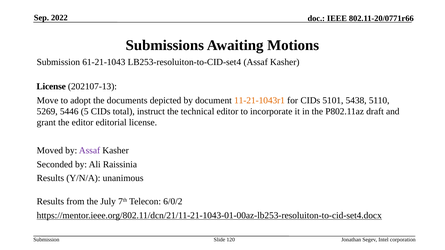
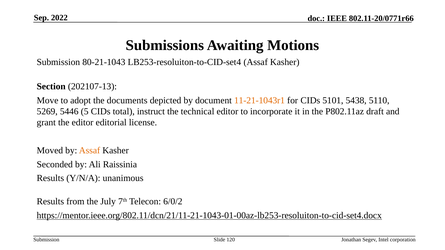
61-21-1043: 61-21-1043 -> 80-21-1043
License at (51, 87): License -> Section
Assaf at (90, 151) colour: purple -> orange
